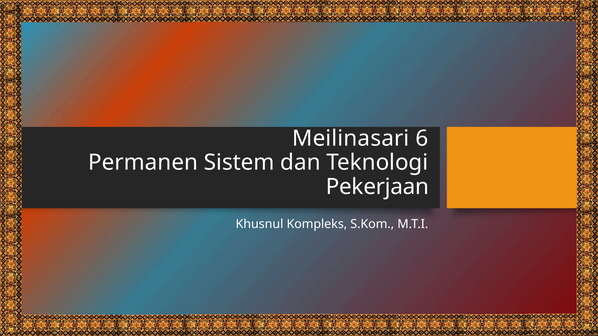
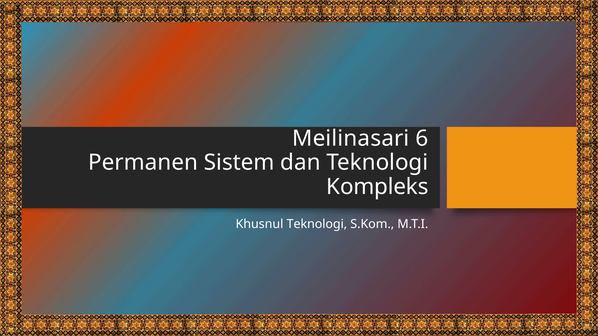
Pekerjaan: Pekerjaan -> Kompleks
Khusnul Kompleks: Kompleks -> Teknologi
